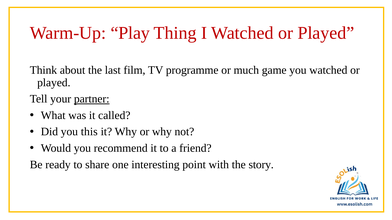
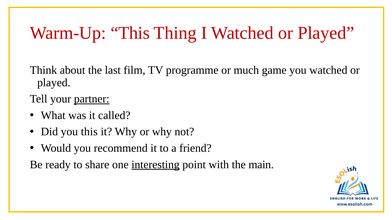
Warm-Up Play: Play -> This
interesting underline: none -> present
story: story -> main
